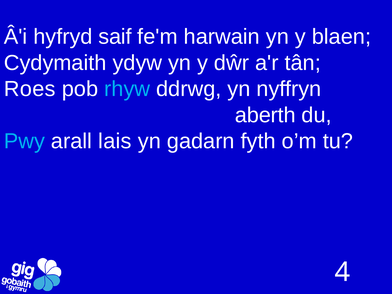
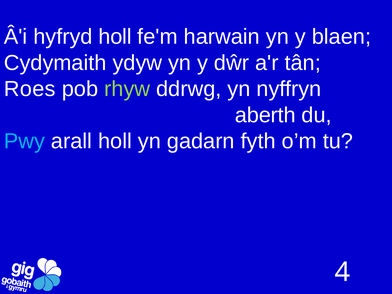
hyfryd saif: saif -> holl
rhyw colour: light blue -> light green
arall lais: lais -> holl
